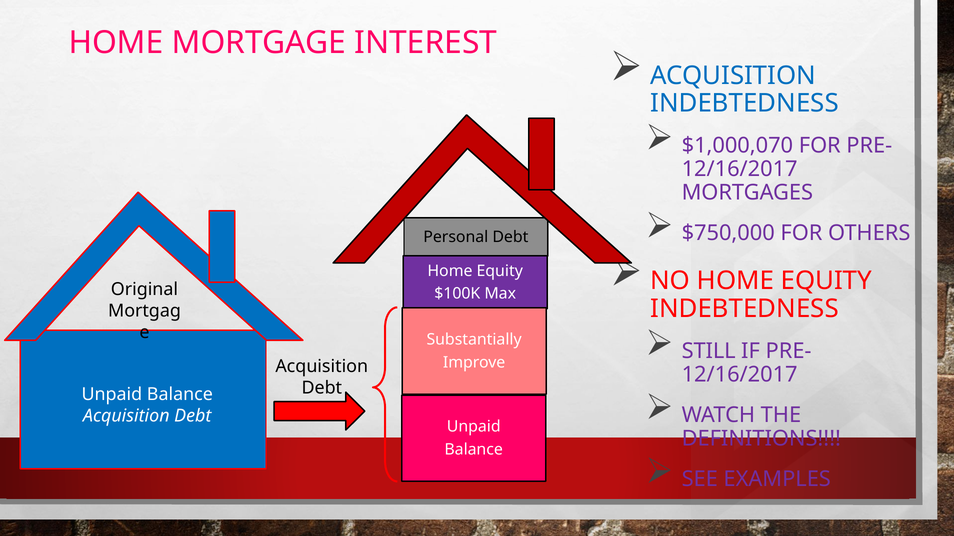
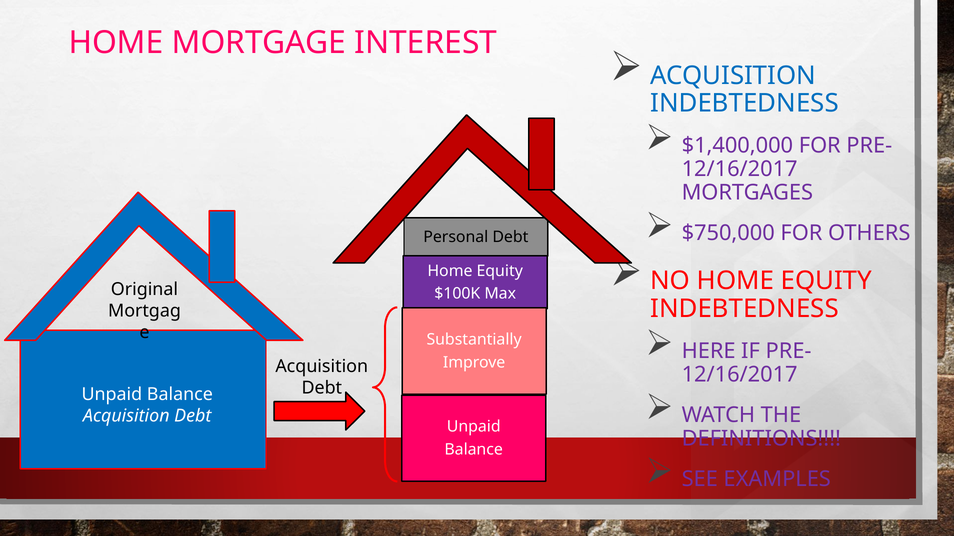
$1,000,070: $1,000,070 -> $1,400,000
STILL: STILL -> HERE
